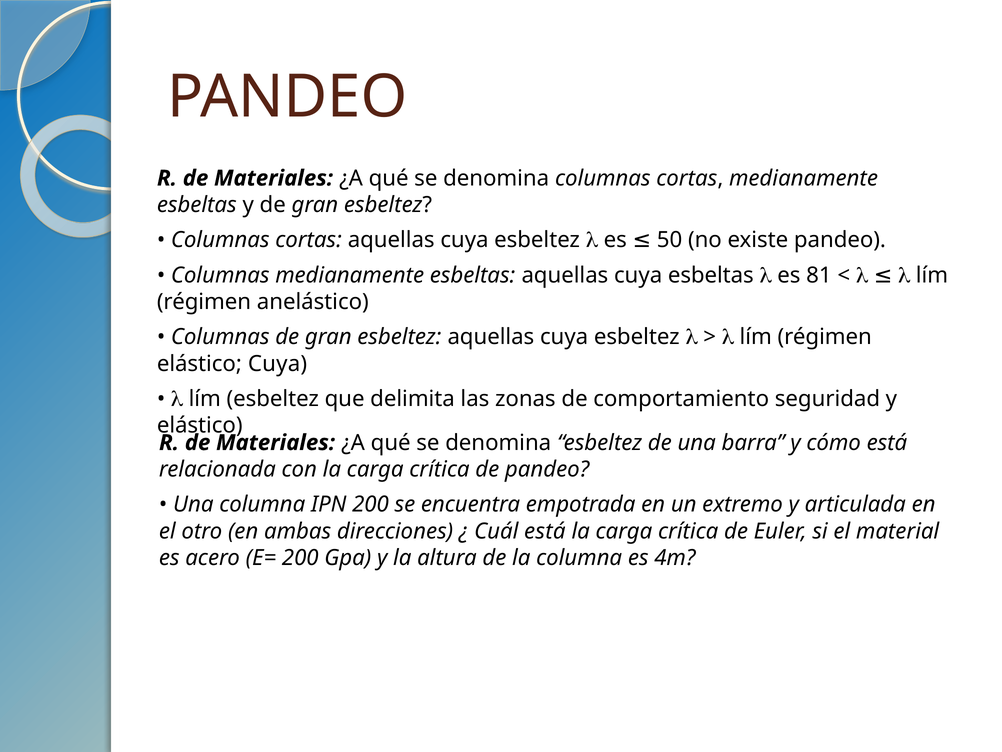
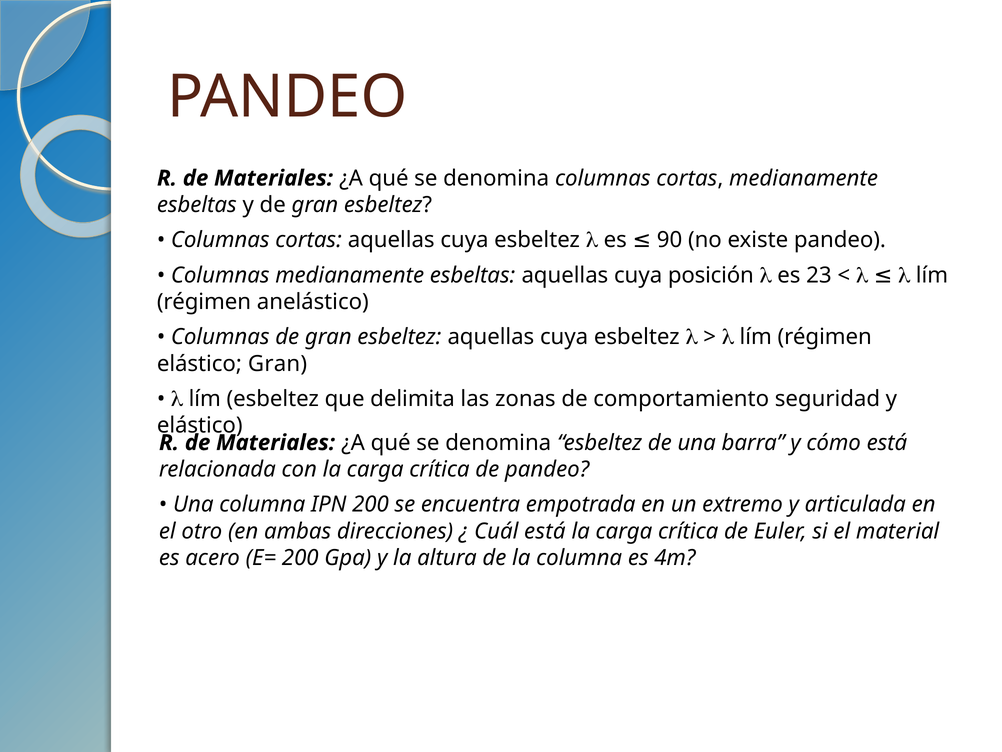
50: 50 -> 90
cuya esbeltas: esbeltas -> posición
81: 81 -> 23
elástico Cuya: Cuya -> Gran
